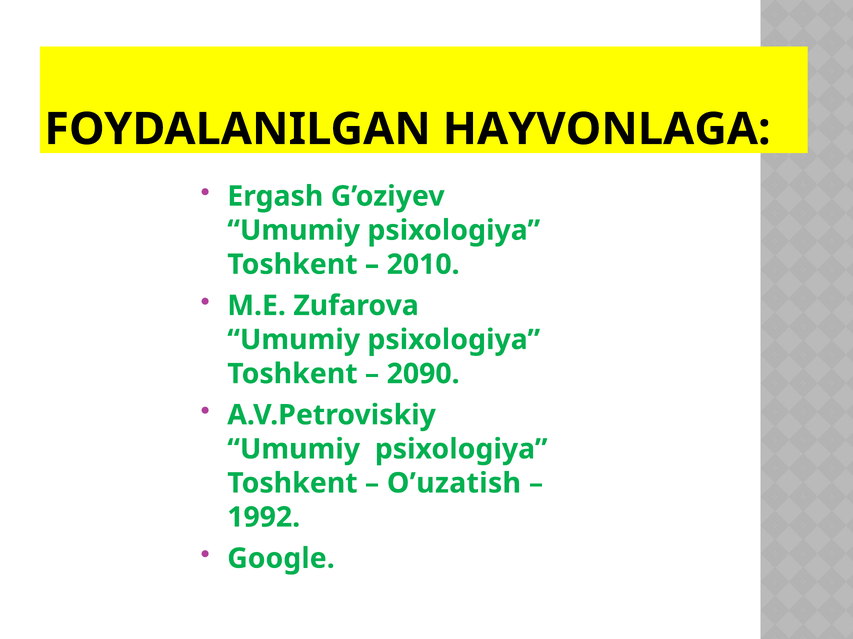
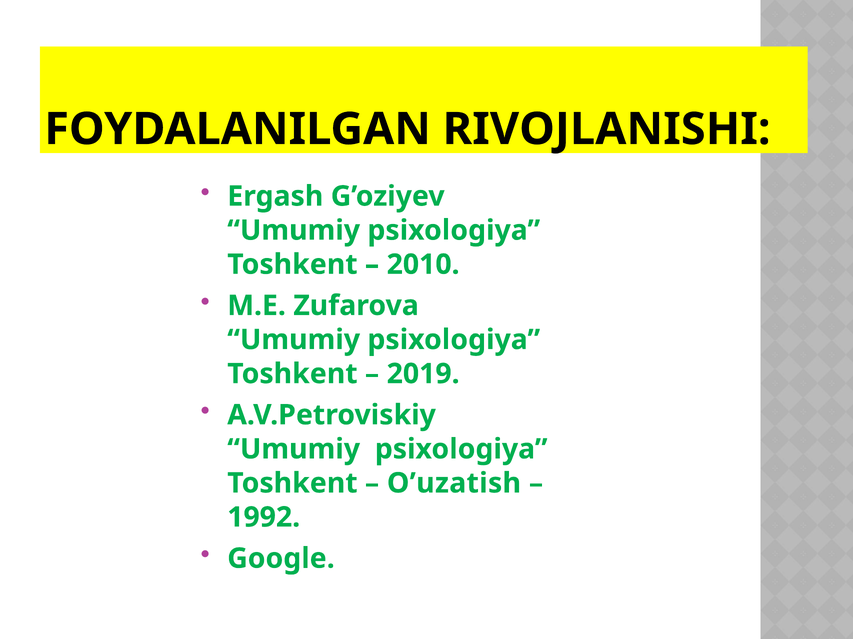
HAYVONLAGA: HAYVONLAGA -> RIVOJLANISHI
2090: 2090 -> 2019
